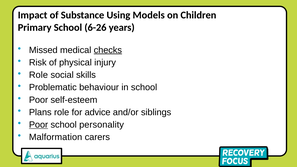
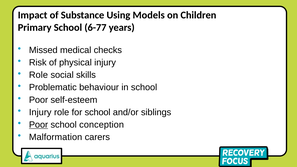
6-26: 6-26 -> 6-77
checks underline: present -> none
Plans at (40, 112): Plans -> Injury
for advice: advice -> school
personality: personality -> conception
